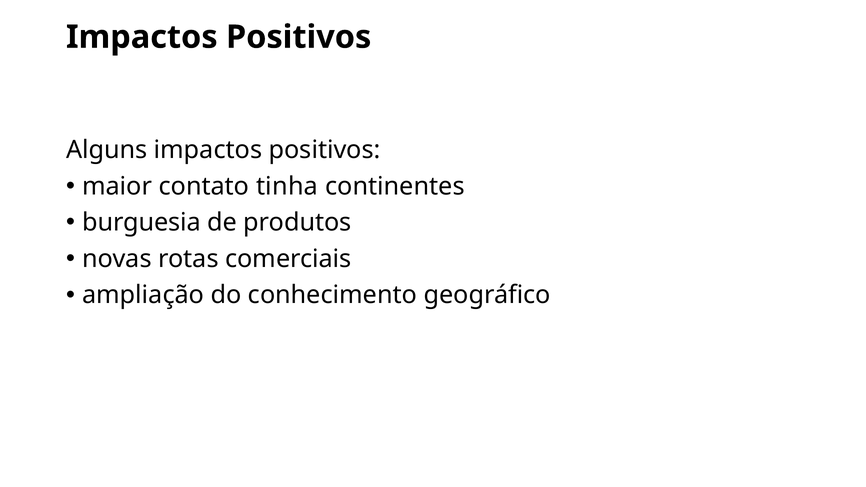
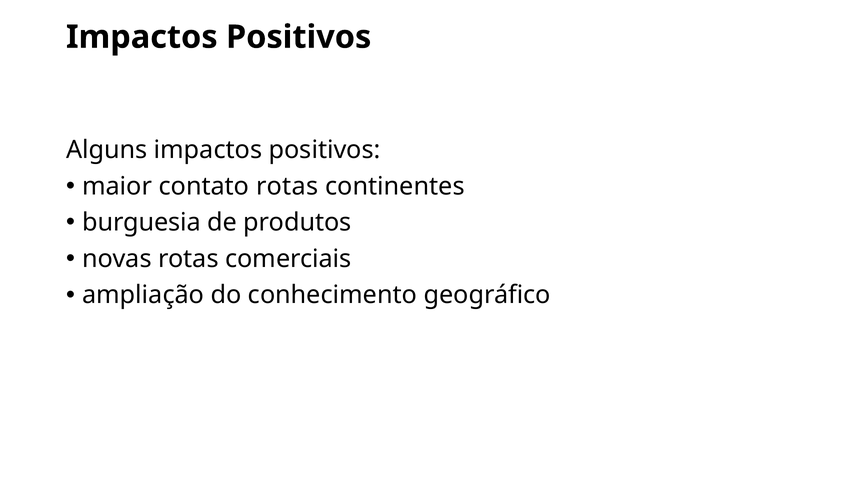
contato tinha: tinha -> rotas
